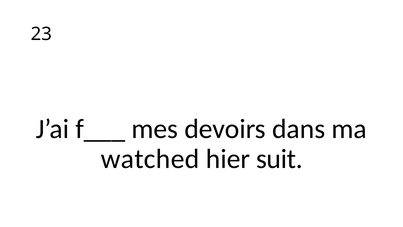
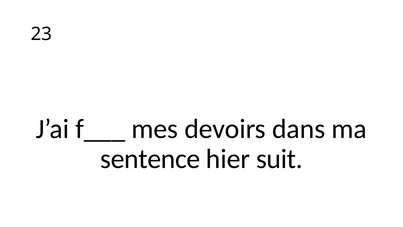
watched: watched -> sentence
